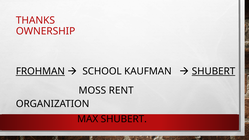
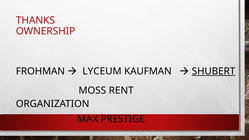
FROHMAN underline: present -> none
SCHOOL: SCHOOL -> LYCEUM
MAX SHUBERT: SHUBERT -> PRESTIGE
